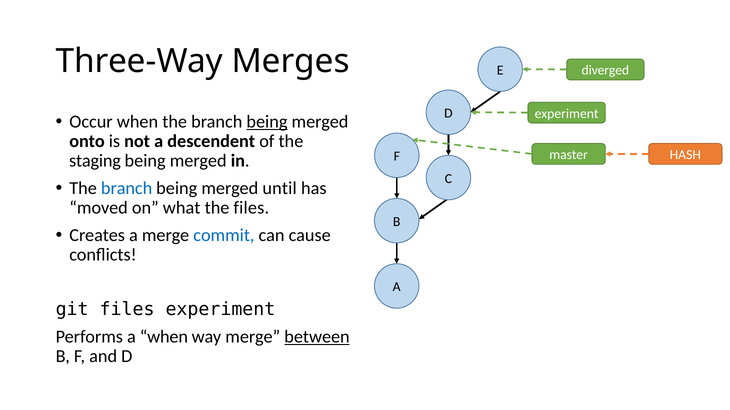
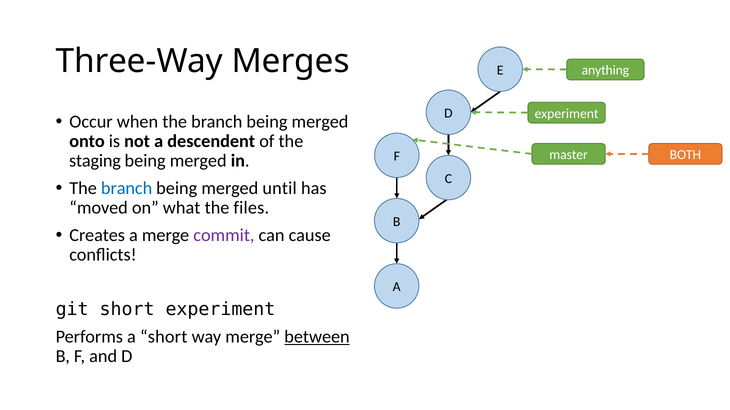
diverged: diverged -> anything
being at (267, 122) underline: present -> none
HASH: HASH -> BOTH
commit colour: blue -> purple
git files: files -> short
a when: when -> short
